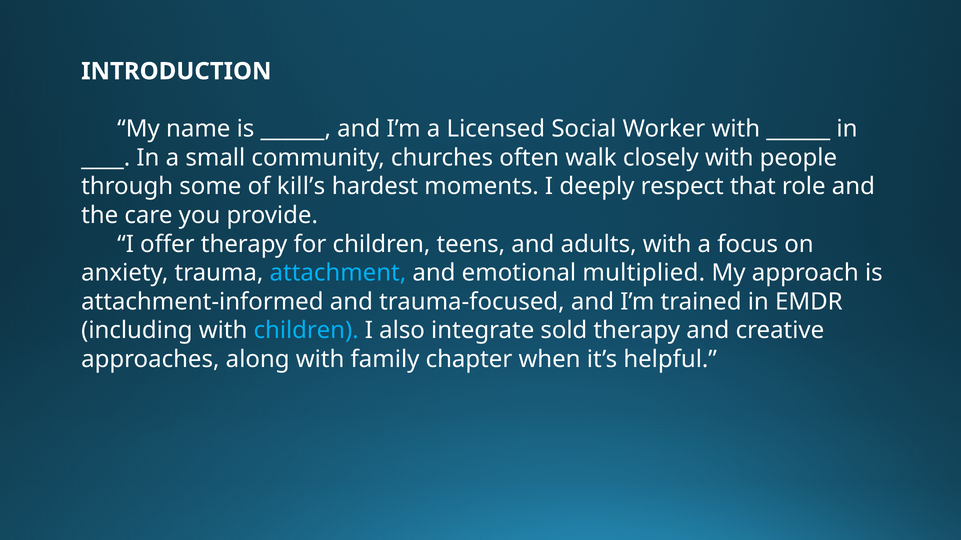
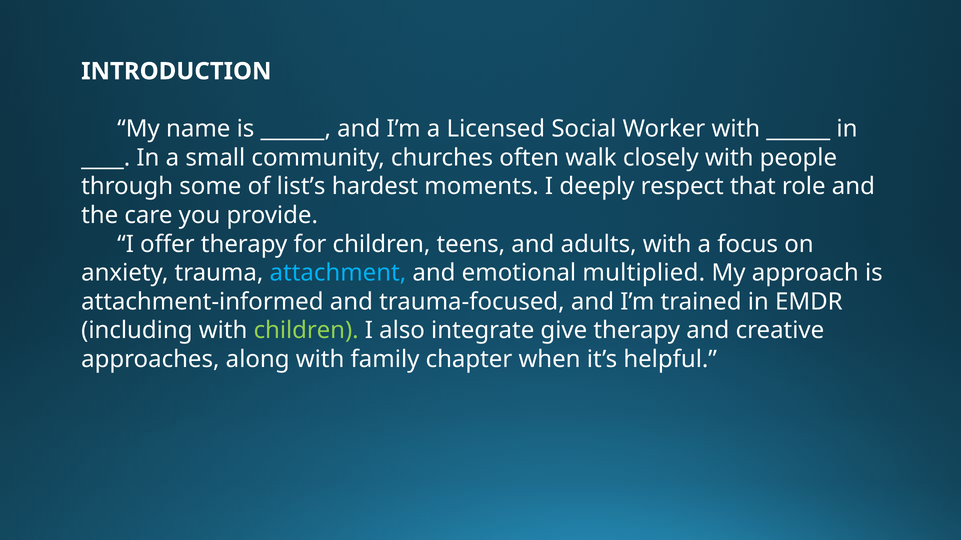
kill’s: kill’s -> list’s
children at (306, 331) colour: light blue -> light green
sold: sold -> give
